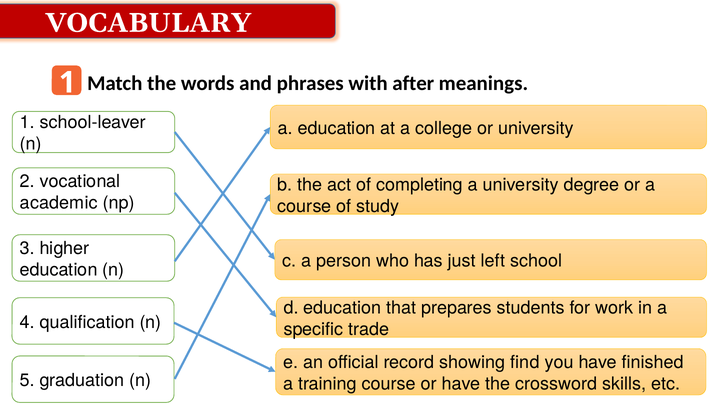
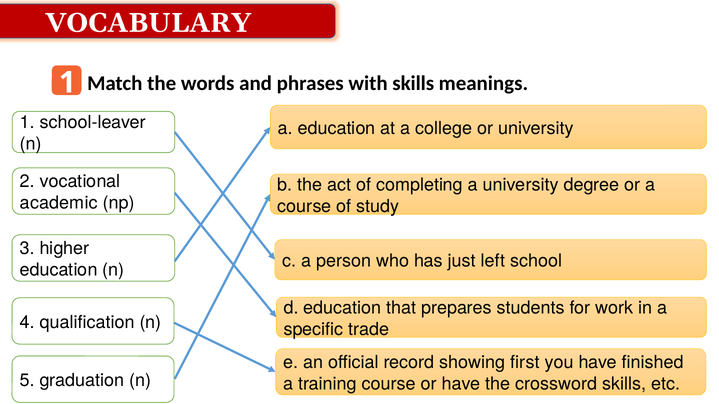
with after: after -> skills
find: find -> first
